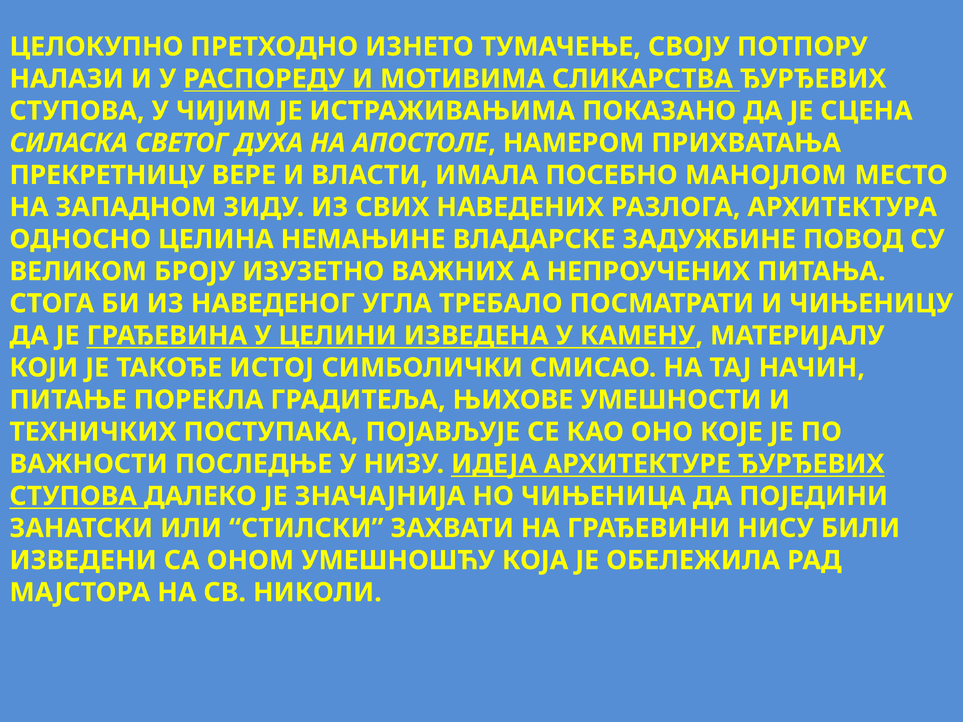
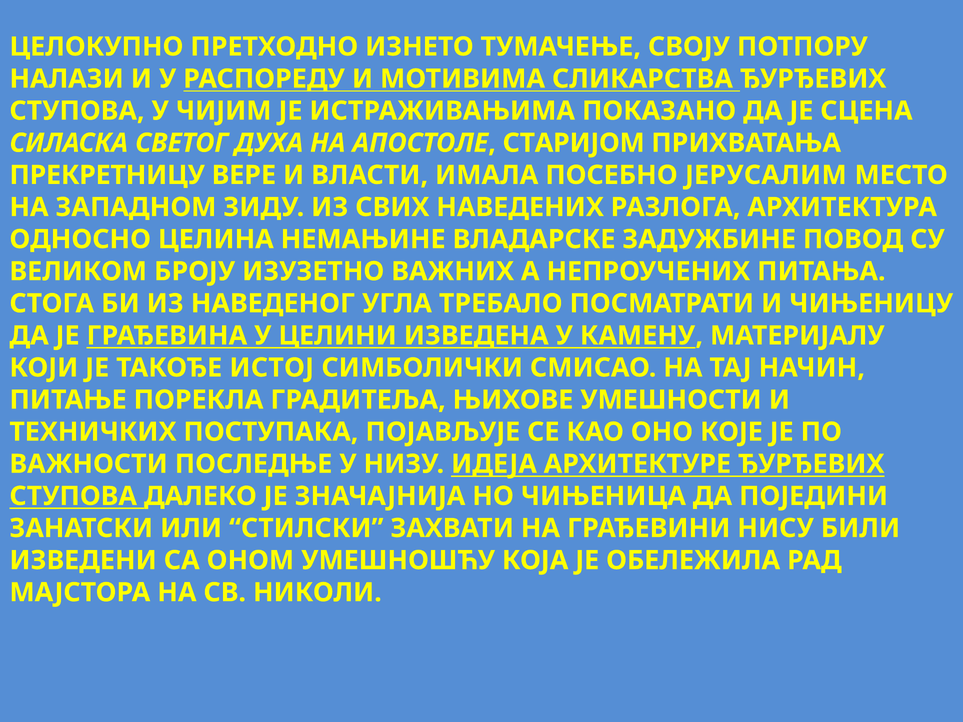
НАМЕРОМ: НАМЕРОМ -> СТАРИЈОМ
МАНОЈЛОМ: МАНОЈЛОМ -> ЈЕРУСАЛИМ
